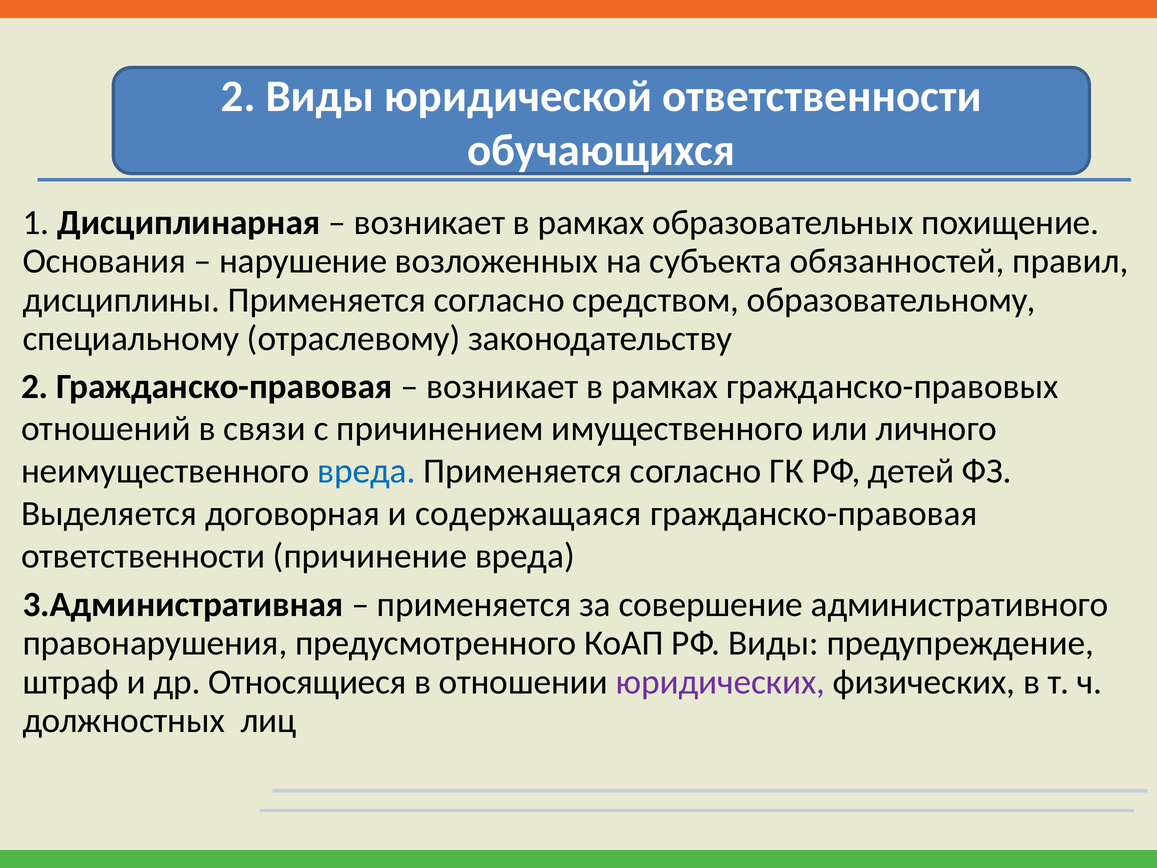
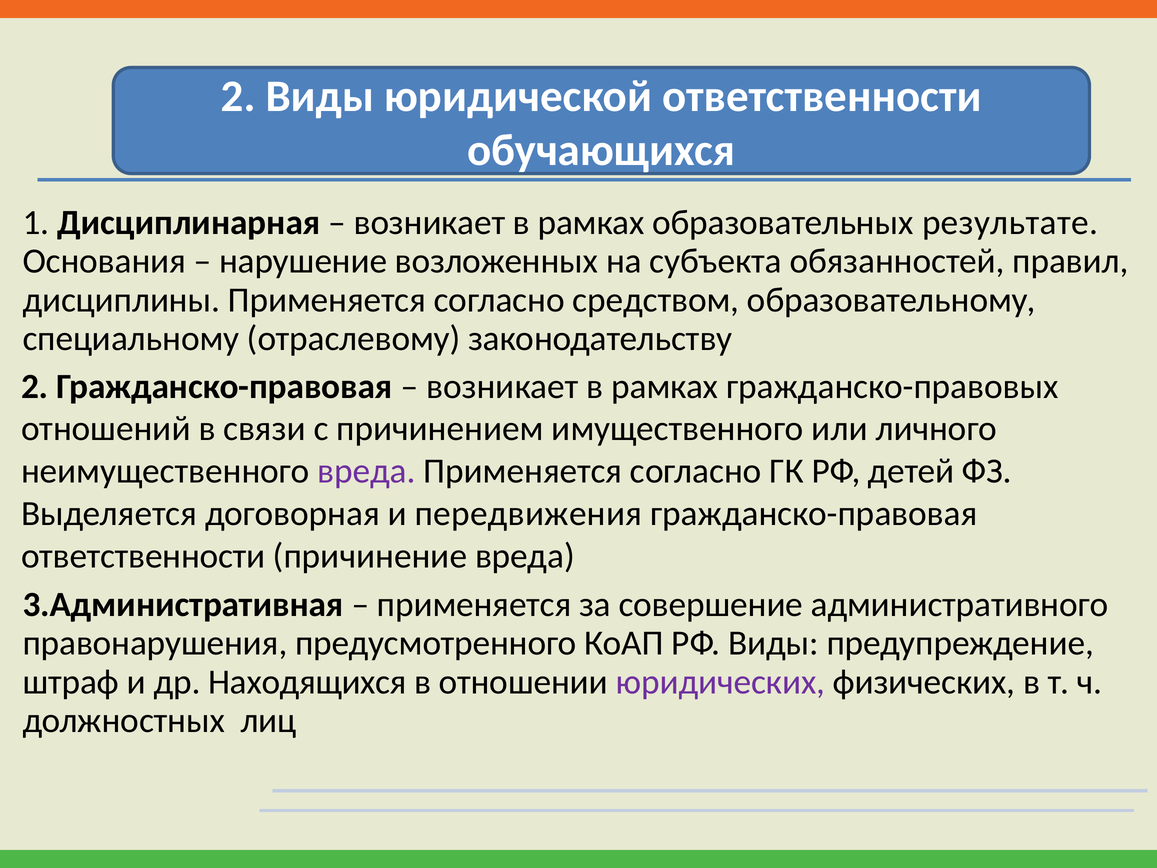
похищение: похищение -> результате
вреда at (366, 471) colour: blue -> purple
содержащаяся: содержащаяся -> передвижения
Относящиеся: Относящиеся -> Находящихся
